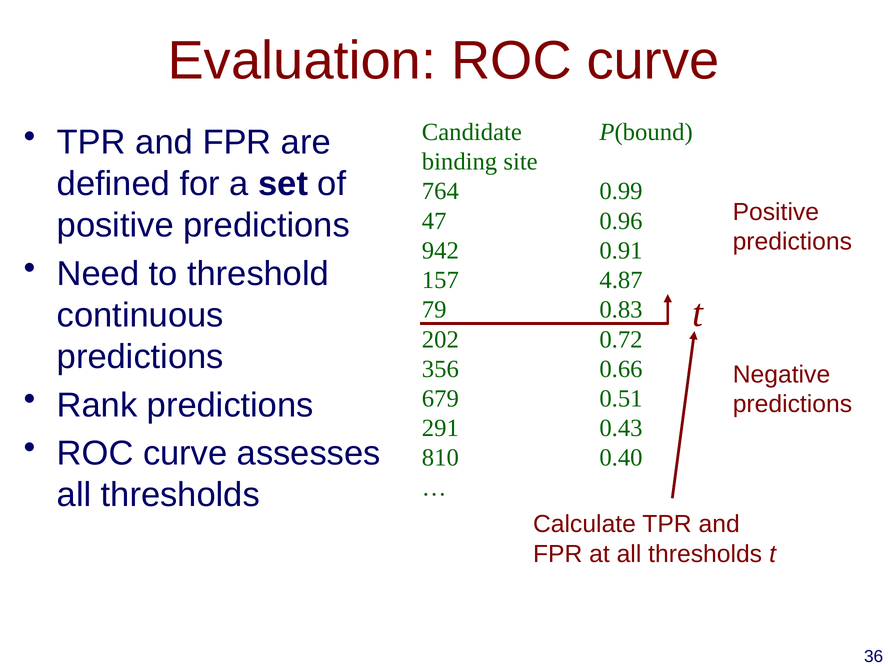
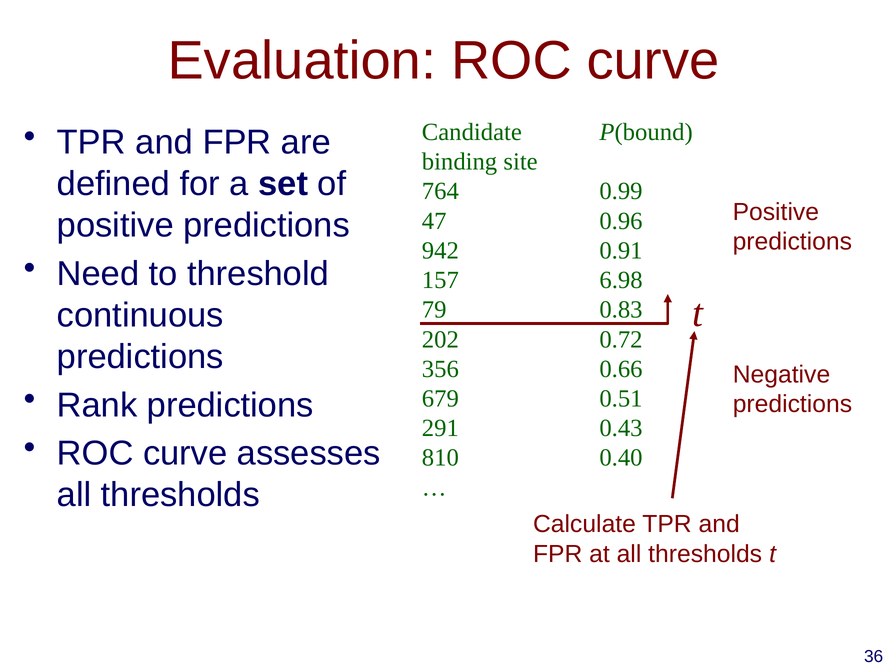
4.87: 4.87 -> 6.98
